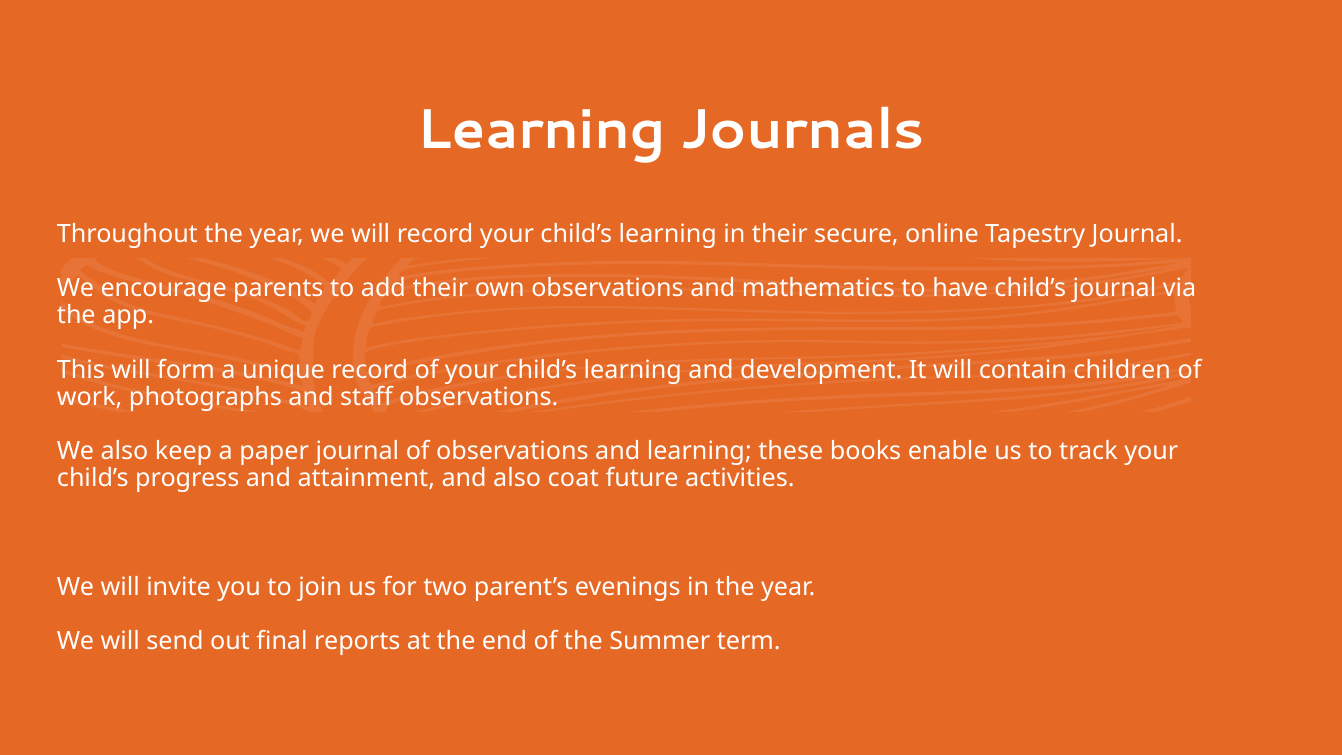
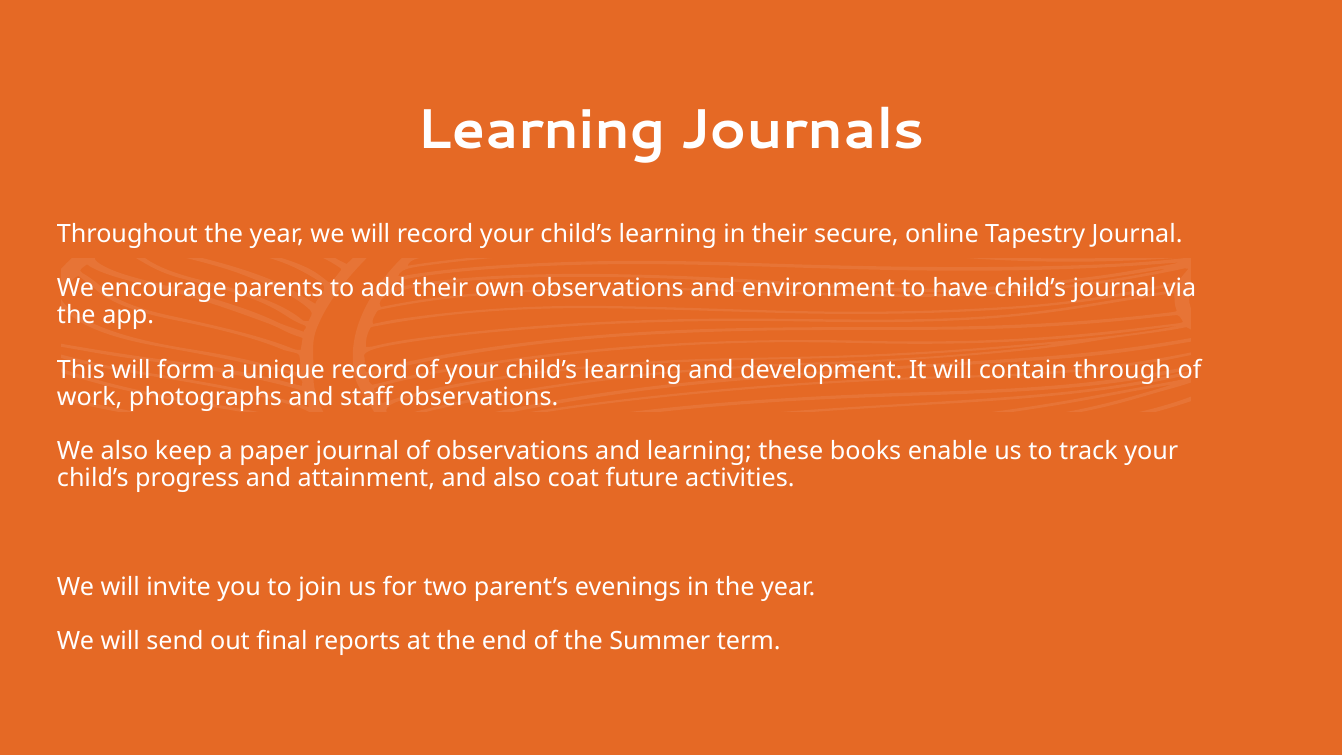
mathematics: mathematics -> environment
children: children -> through
